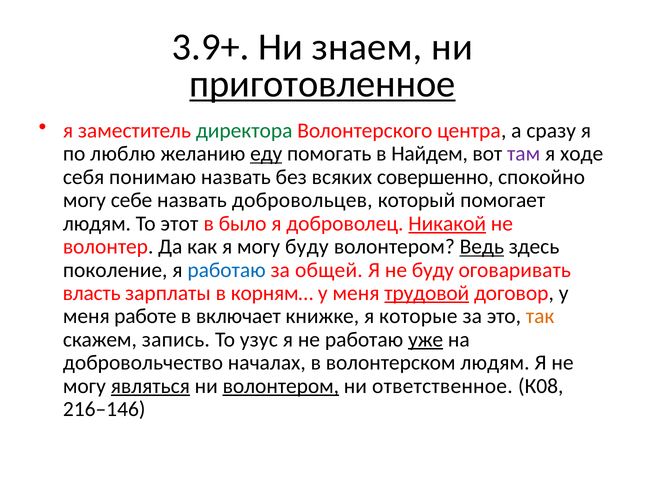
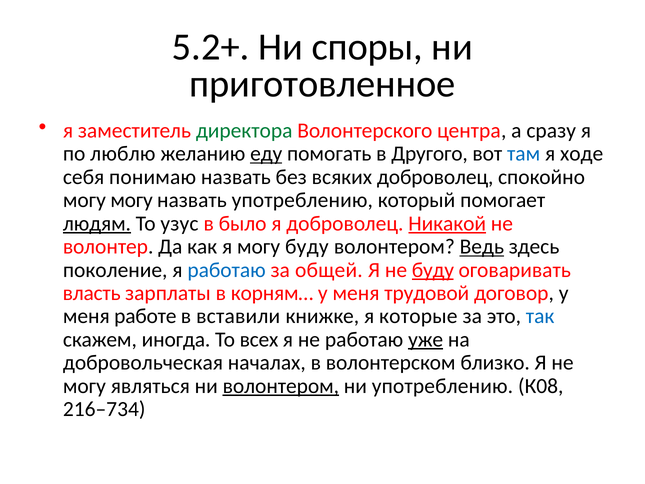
3.9+: 3.9+ -> 5.2+
знаем: знаем -> споры
приготовленное underline: present -> none
Найдем: Найдем -> Другого
там colour: purple -> blue
всяких совершенно: совершенно -> доброволец
могу себе: себе -> могу
назвать добровольцев: добровольцев -> употреблению
людям at (97, 223) underline: none -> present
этот: этот -> узус
буду at (433, 270) underline: none -> present
трудовой underline: present -> none
включает: включает -> вставили
так colour: orange -> blue
запись: запись -> иногда
узус: узус -> всех
добровольчество: добровольчество -> добровольческая
волонтерском людям: людям -> близко
являться underline: present -> none
ни ответственное: ответственное -> употреблению
216–146: 216–146 -> 216–734
